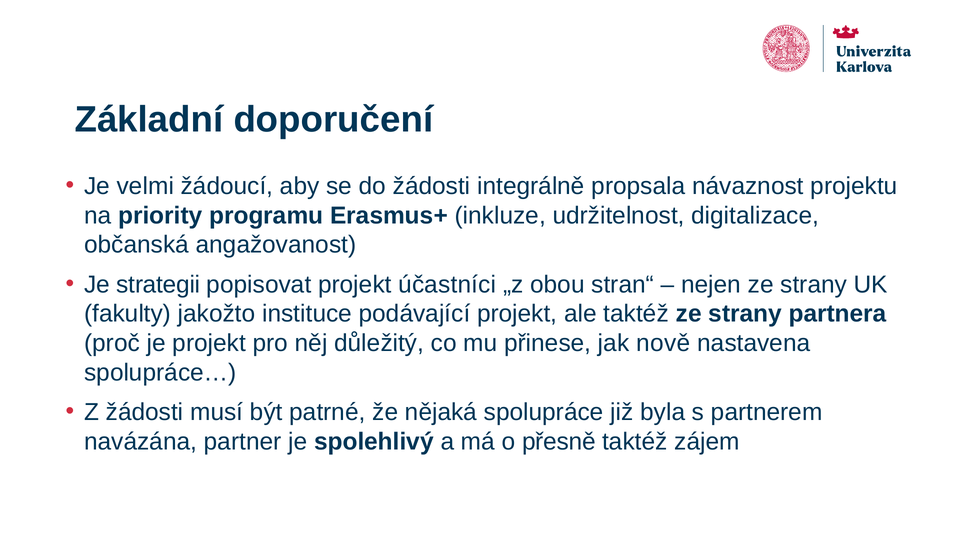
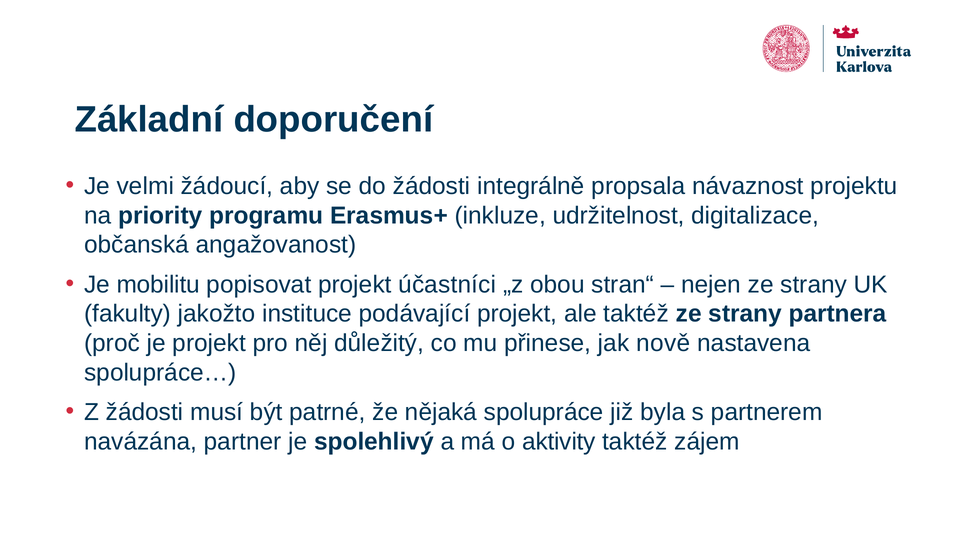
strategii: strategii -> mobilitu
přesně: přesně -> aktivity
